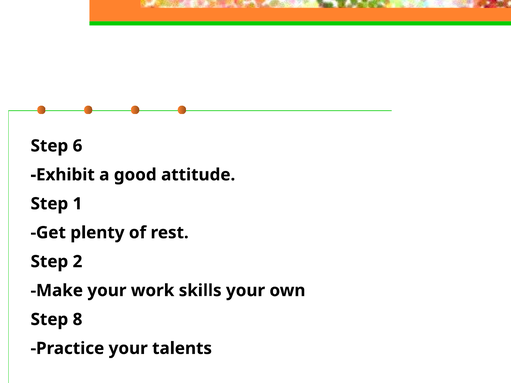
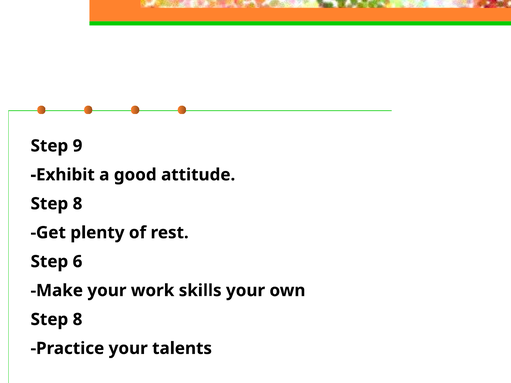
6: 6 -> 9
1 at (78, 204): 1 -> 8
2: 2 -> 6
